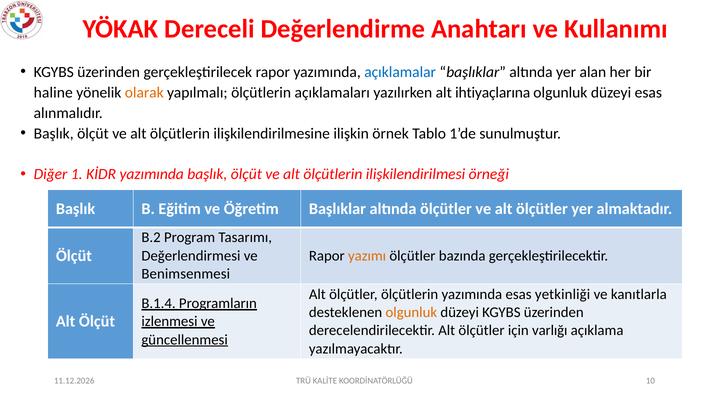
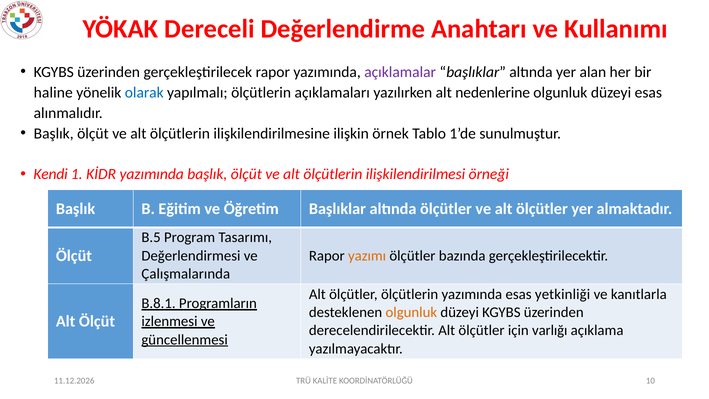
açıklamalar colour: blue -> purple
olarak colour: orange -> blue
ihtiyaçlarına: ihtiyaçlarına -> nedenlerine
Diğer: Diğer -> Kendi
B.2: B.2 -> B.5
Benimsenmesi: Benimsenmesi -> Çalışmalarında
B.1.4: B.1.4 -> B.8.1
